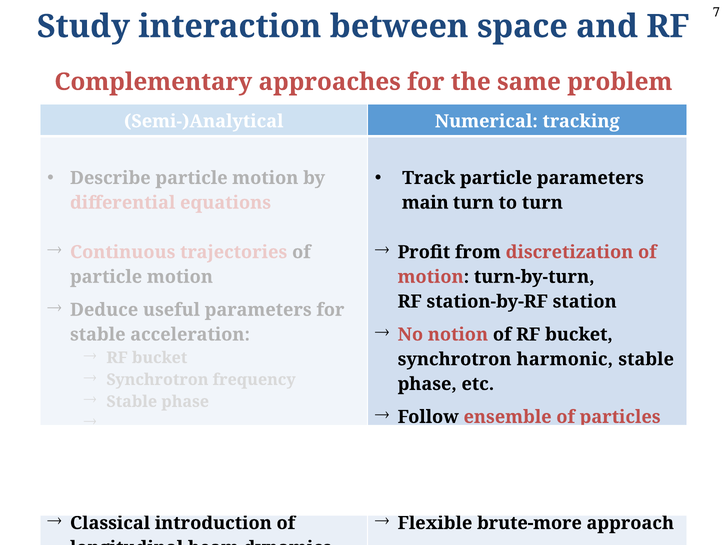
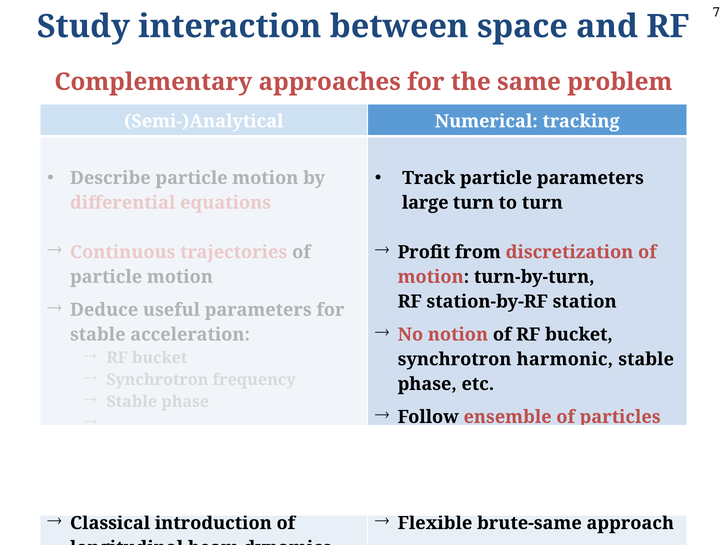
main: main -> large
brute-more: brute-more -> brute-same
